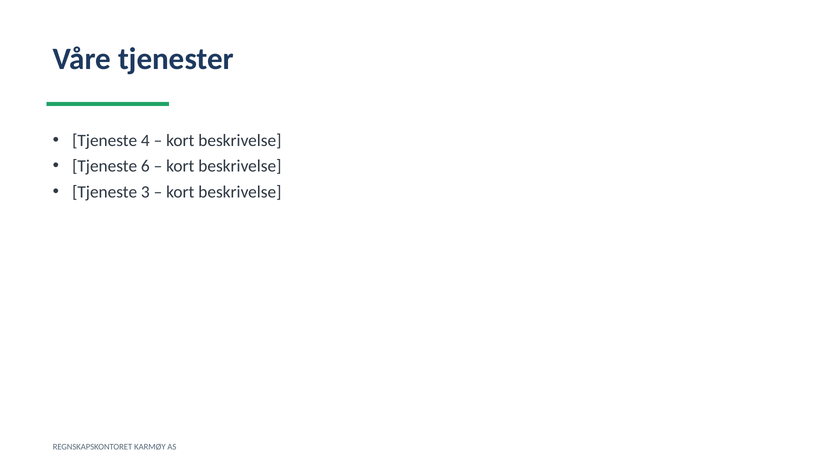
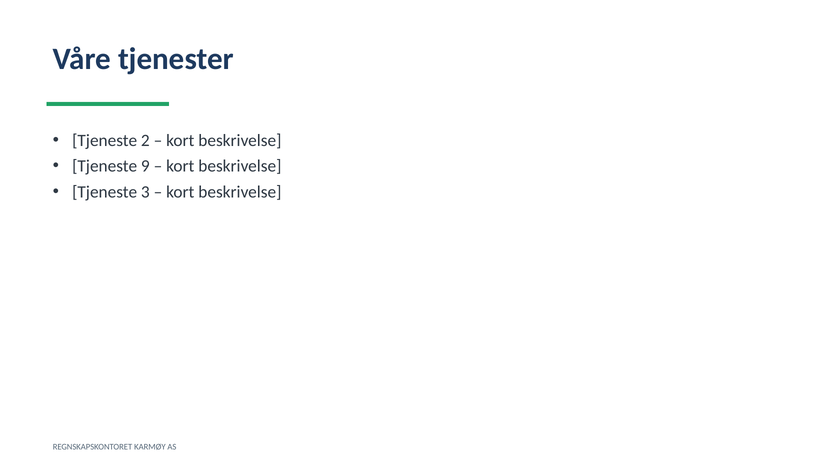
4: 4 -> 2
6: 6 -> 9
